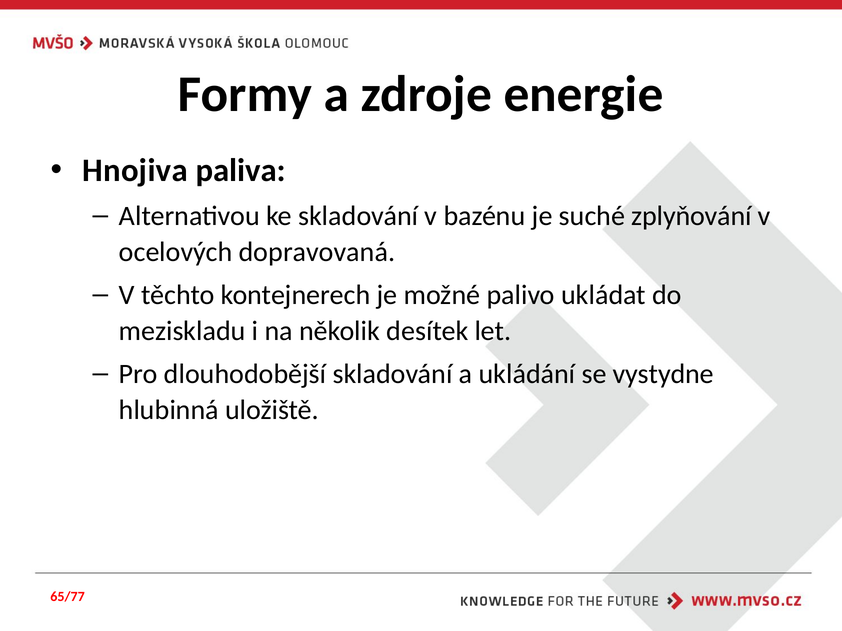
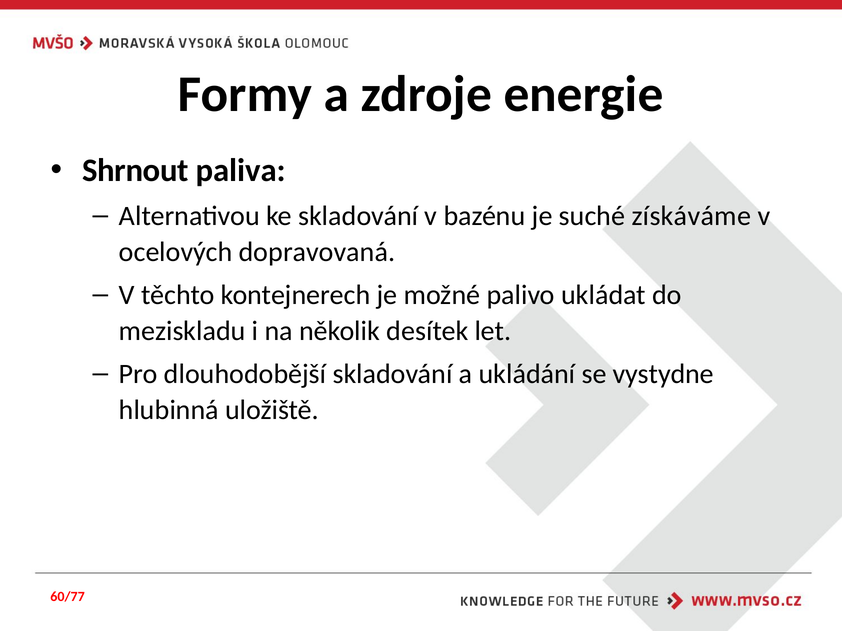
Hnojiva: Hnojiva -> Shrnout
zplyňování: zplyňování -> získáváme
65/77: 65/77 -> 60/77
